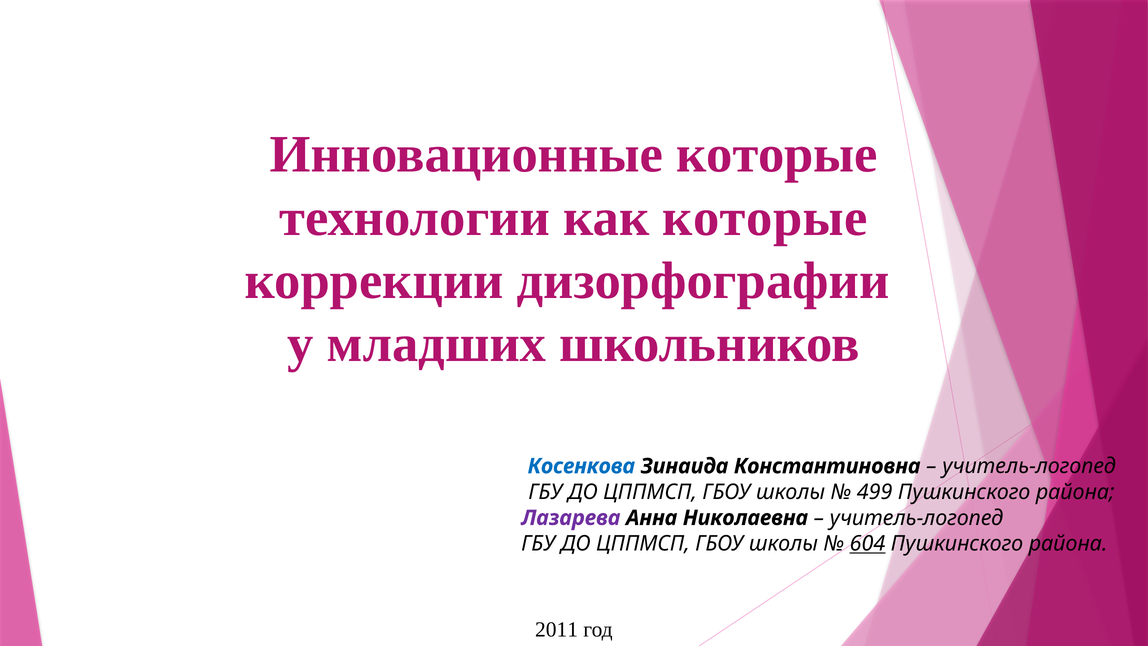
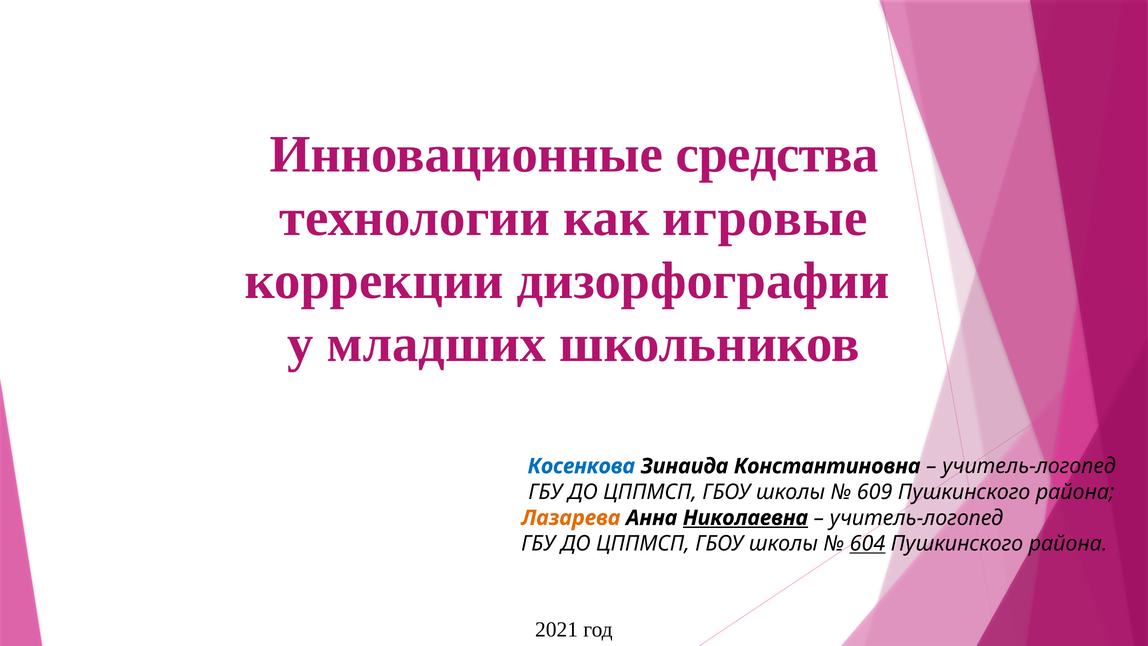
Инновационные которые: которые -> средства
как которые: которые -> игровые
499: 499 -> 609
Лазарева colour: purple -> orange
Николаевна underline: none -> present
2011: 2011 -> 2021
